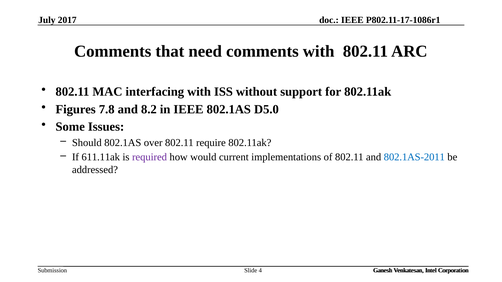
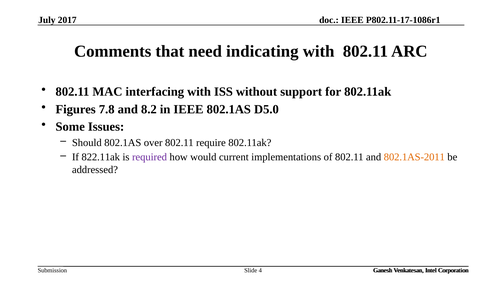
need comments: comments -> indicating
611.11ak: 611.11ak -> 822.11ak
802.1AS-2011 colour: blue -> orange
